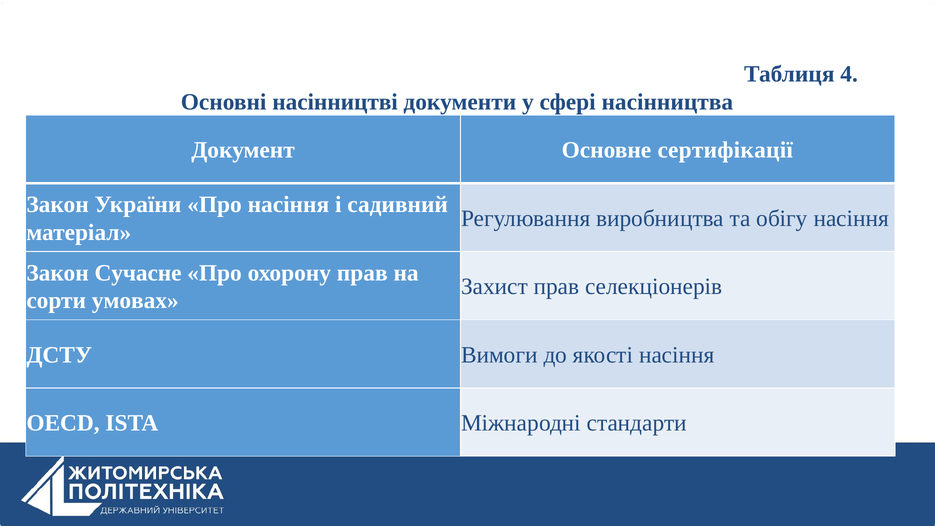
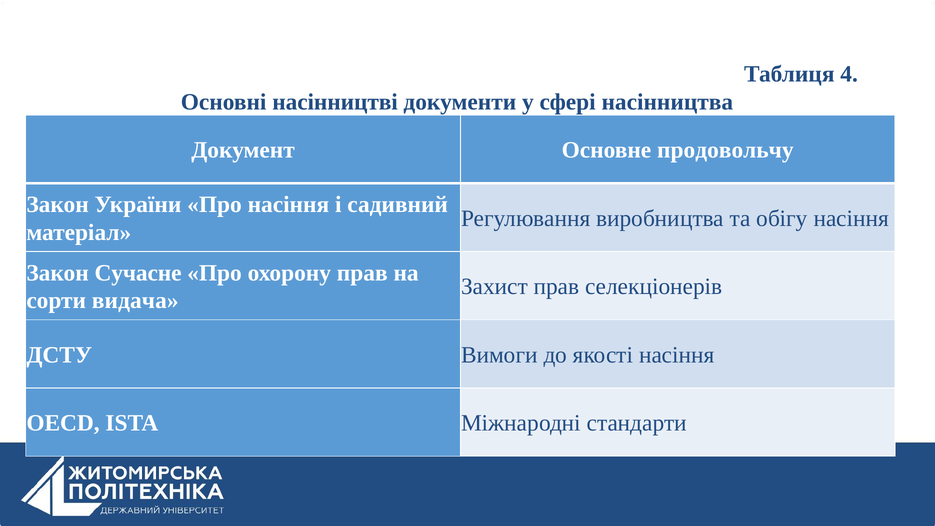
сертифікації: сертифікації -> продовольчу
умовах: умовах -> видача
